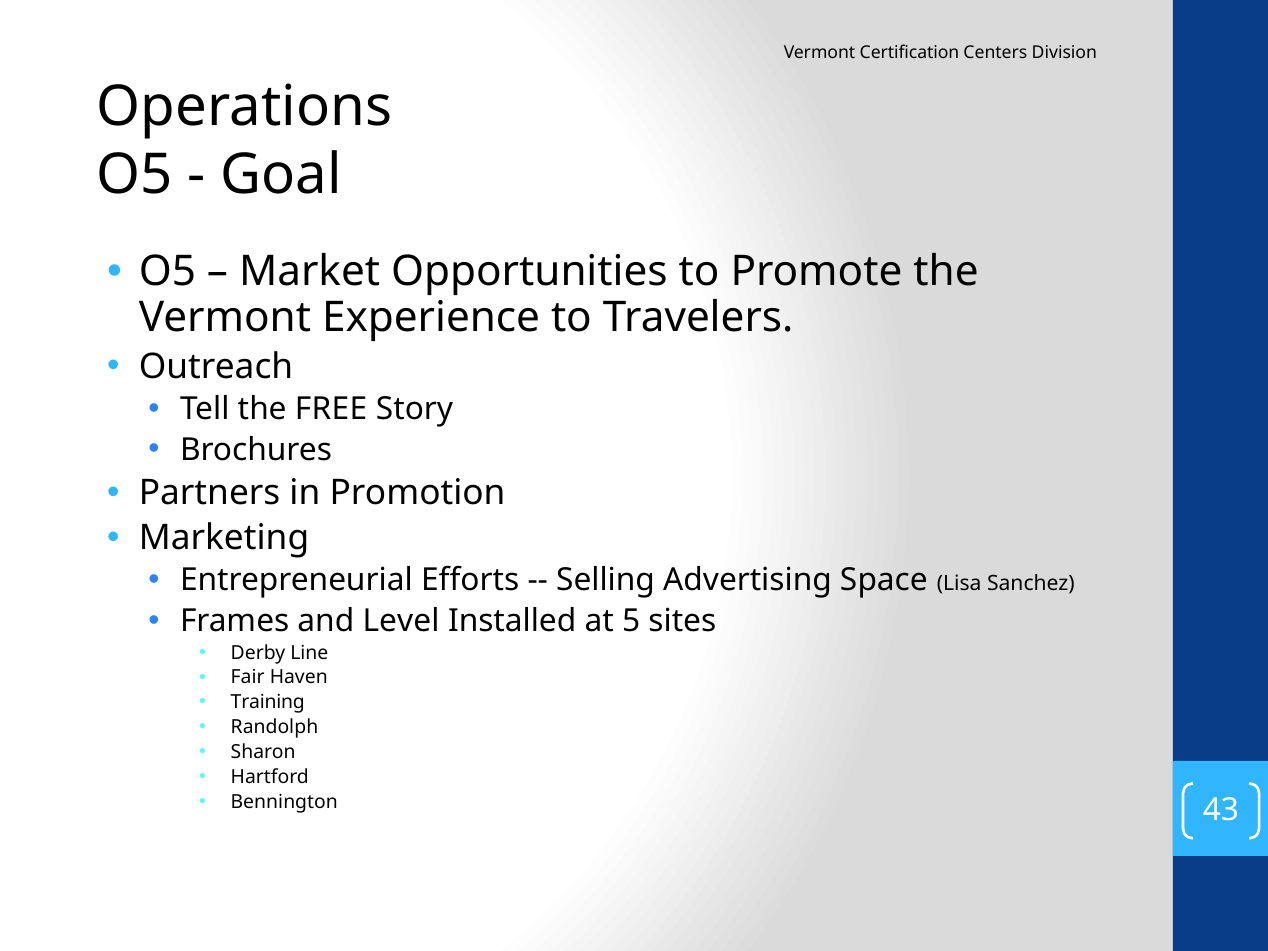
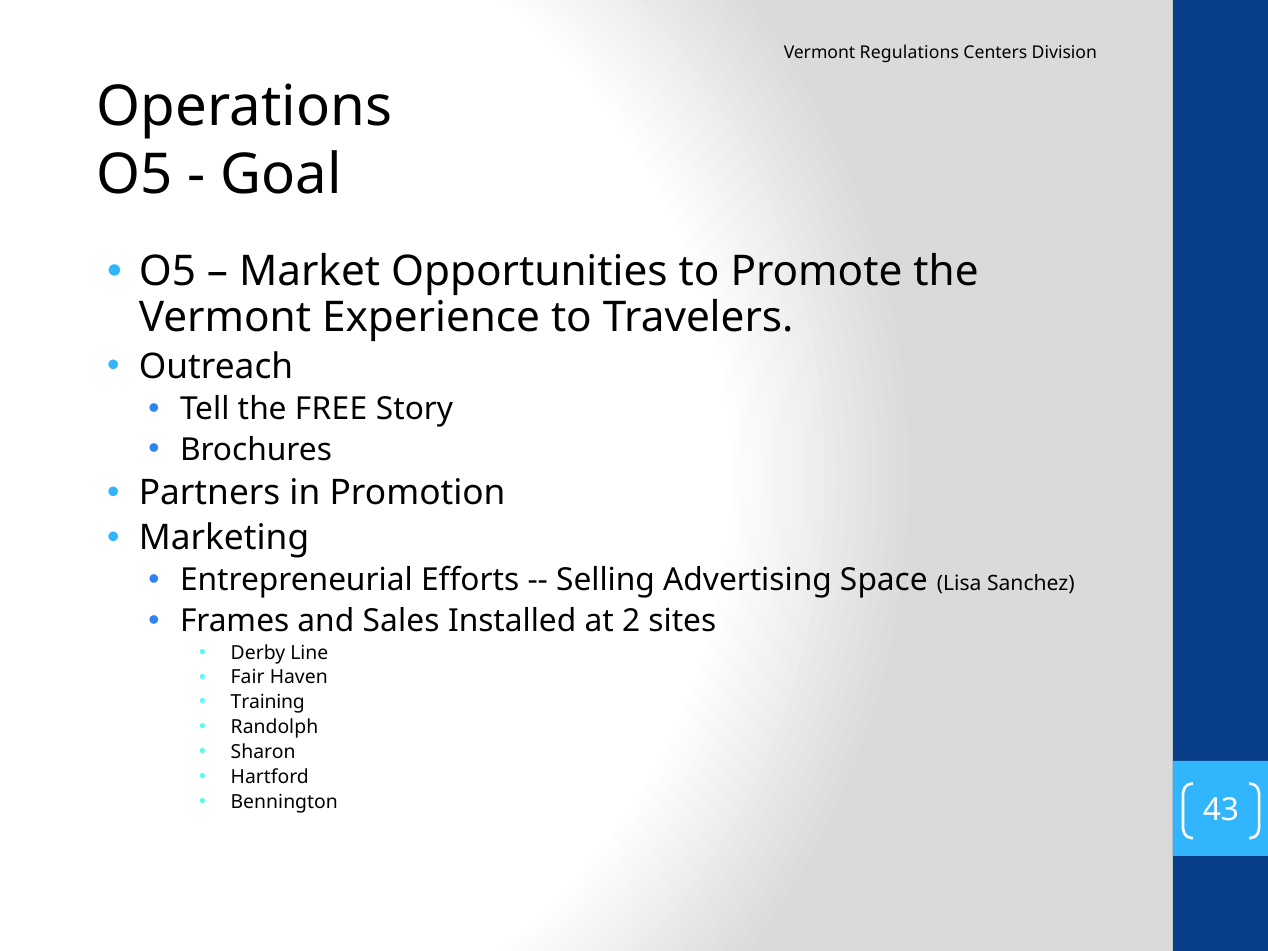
Certification: Certification -> Regulations
Level: Level -> Sales
5: 5 -> 2
